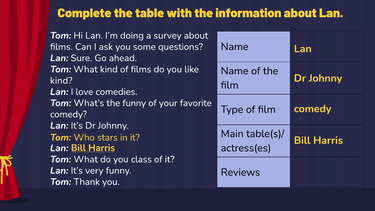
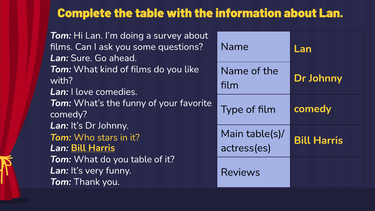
kind at (61, 81): kind -> with
you class: class -> table
